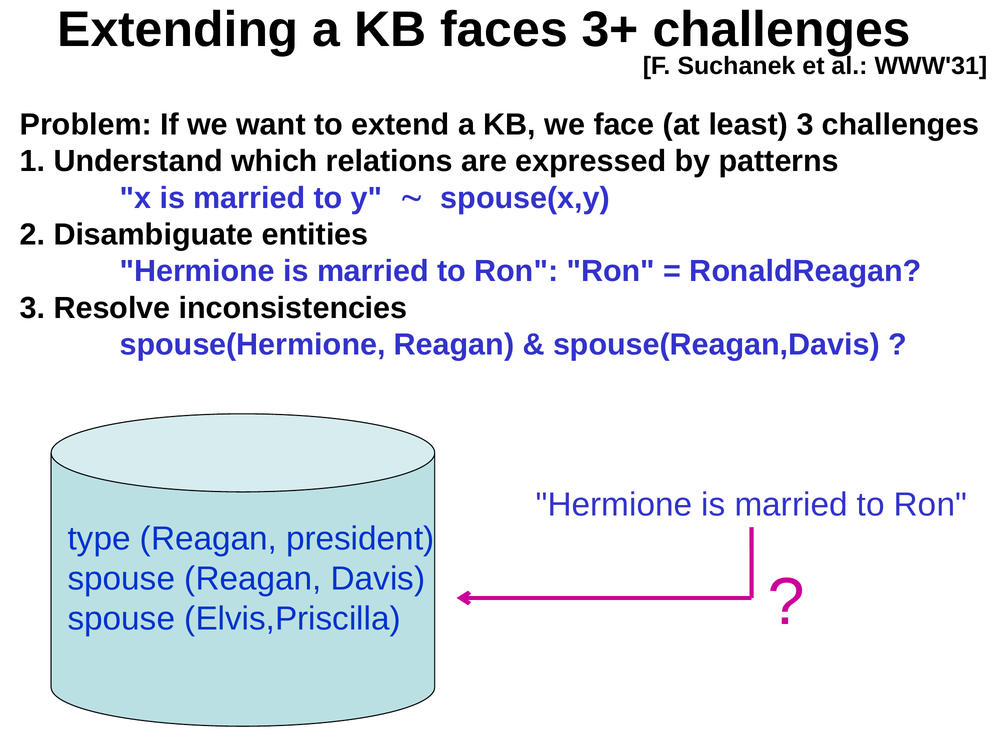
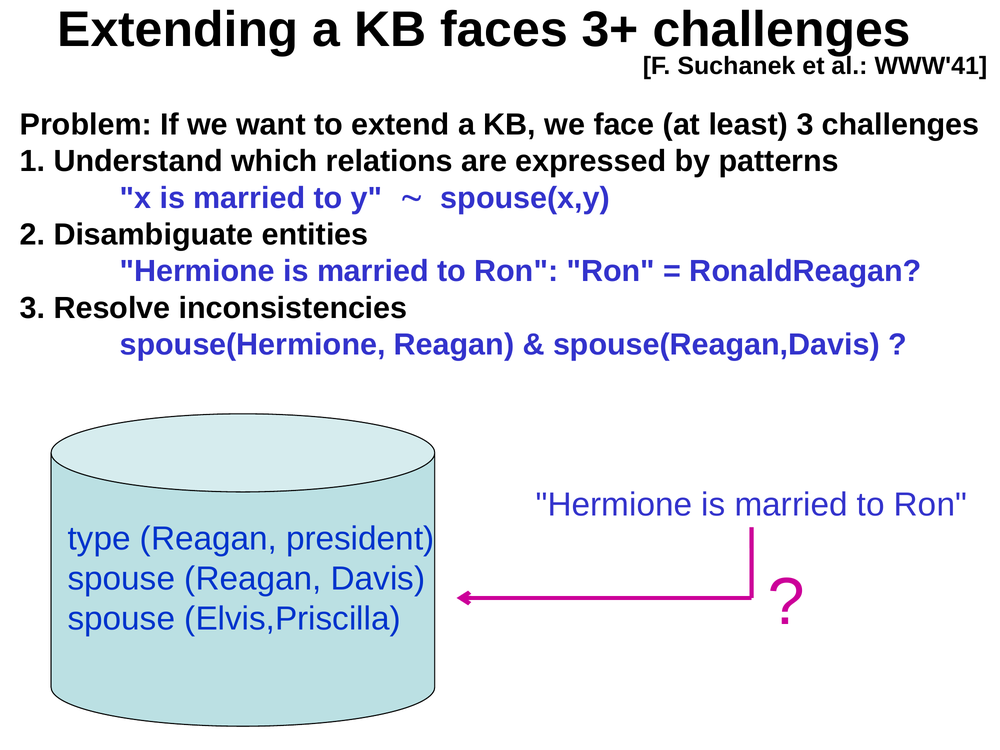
WWW'31: WWW'31 -> WWW'41
